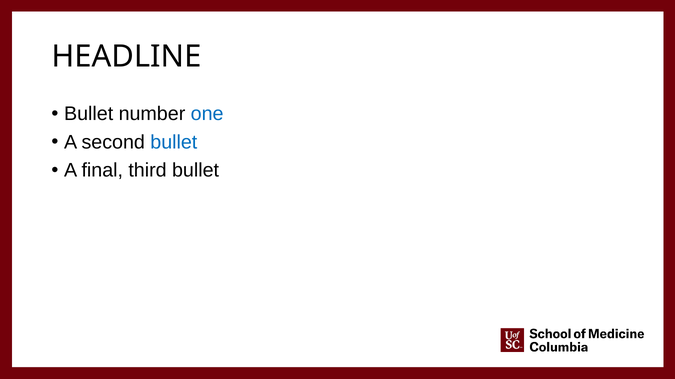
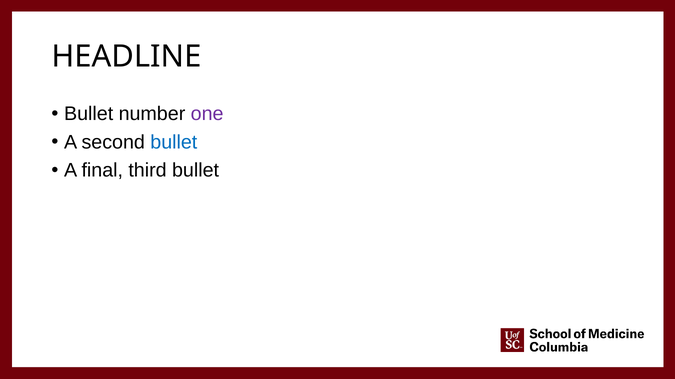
one colour: blue -> purple
